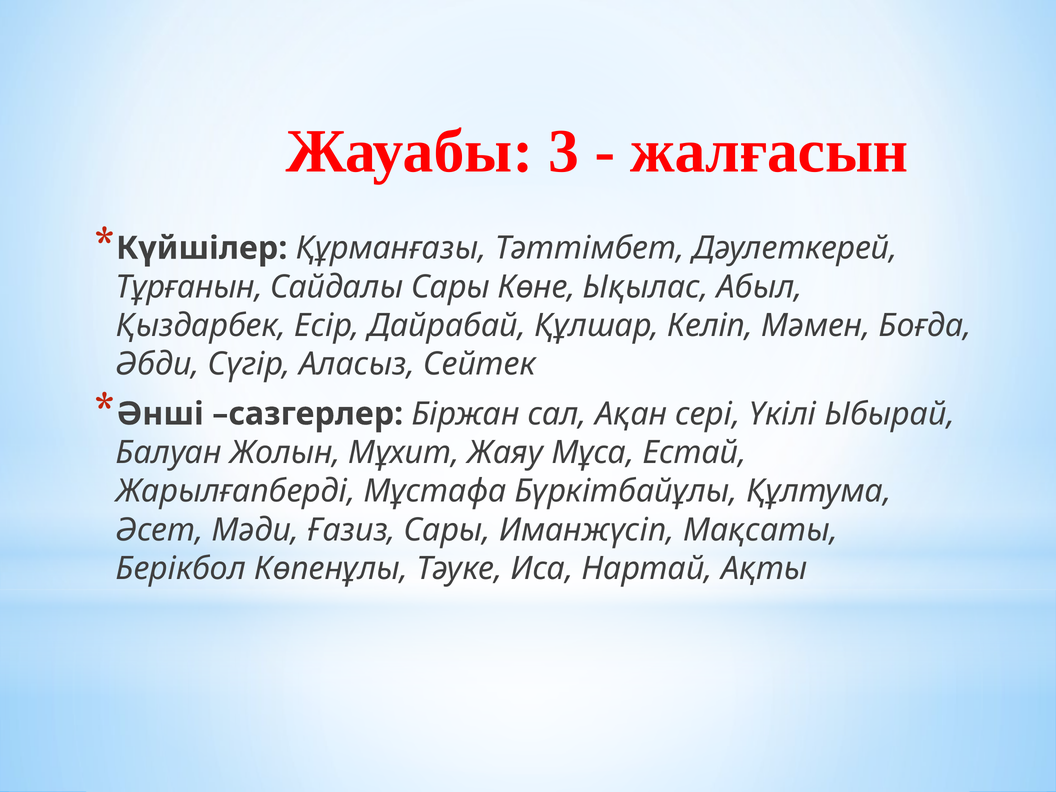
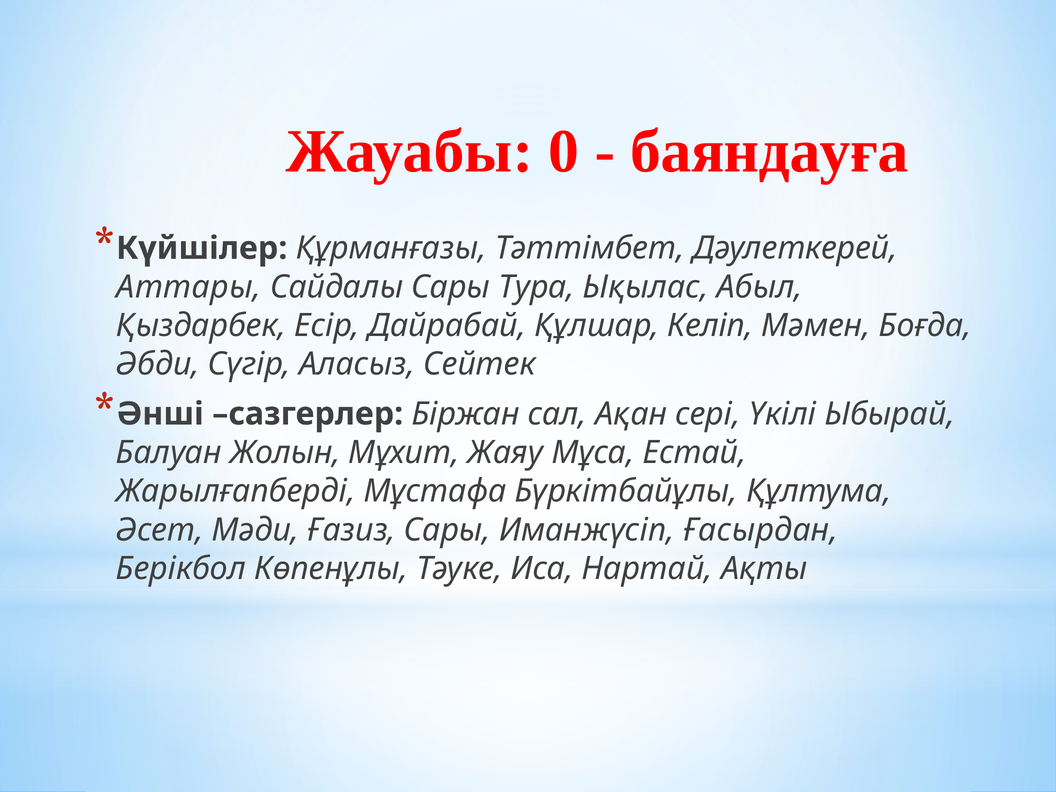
3: 3 -> 0
жалғасын: жалғасын -> баяндауға
Тұрғанын: Тұрғанын -> Аттары
Көне: Көне -> Тура
Мақсаты: Мақсаты -> Ғасырдан
